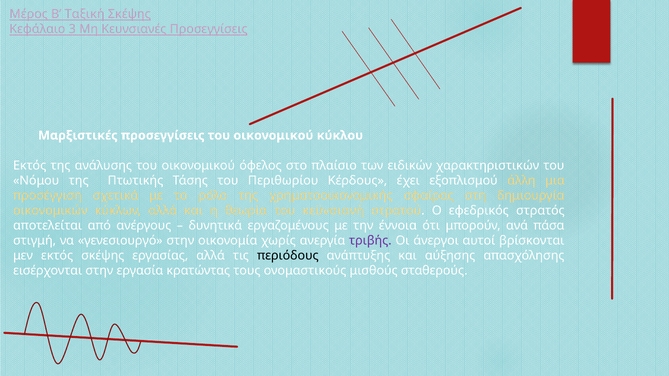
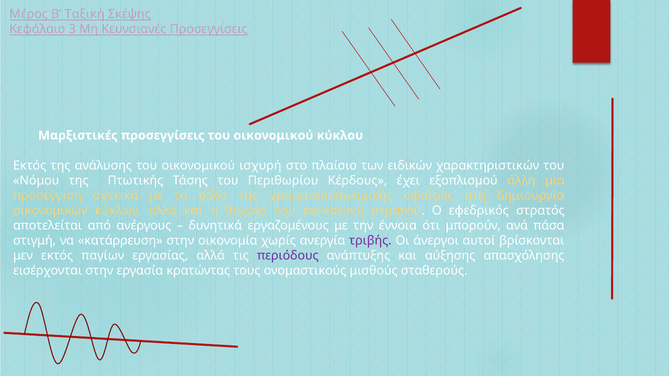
όφελος: όφελος -> ισχυρή
γενεσιουργό: γενεσιουργό -> κατάρρευση
εκτός σκέψης: σκέψης -> παγίων
περιόδους colour: black -> purple
